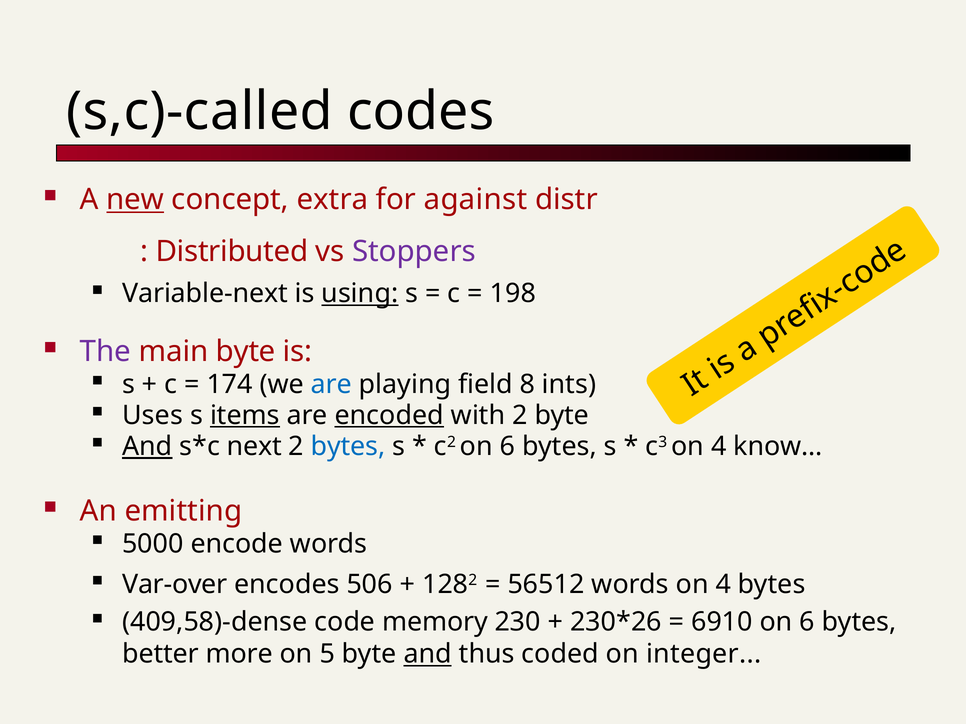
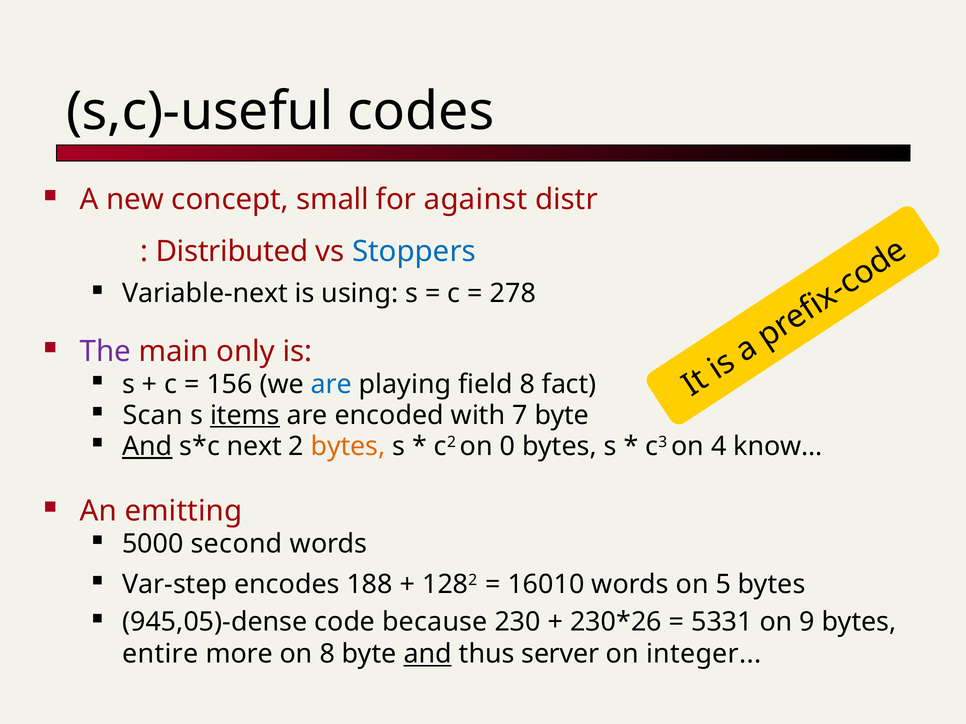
s,c)-called: s,c)-called -> s,c)-useful
new underline: present -> none
extra: extra -> small
Stoppers colour: purple -> blue
using underline: present -> none
198: 198 -> 278
main byte: byte -> only
174: 174 -> 156
ints: ints -> fact
Uses: Uses -> Scan
encoded underline: present -> none
with 2: 2 -> 7
bytes at (348, 447) colour: blue -> orange
c2 on 6: 6 -> 0
encode: encode -> second
Var-over: Var-over -> Var-step
506: 506 -> 188
56512: 56512 -> 16010
words on 4: 4 -> 5
409,58)-dense: 409,58)-dense -> 945,05)-dense
memory: memory -> because
6910: 6910 -> 5331
6 at (807, 622): 6 -> 9
better: better -> entire
on 5: 5 -> 8
coded: coded -> server
